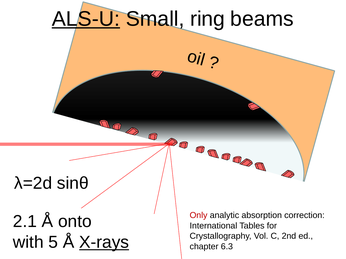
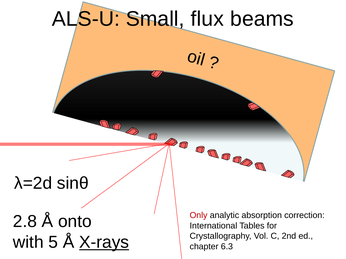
ALS-U underline: present -> none
ring: ring -> flux
2.1: 2.1 -> 2.8
